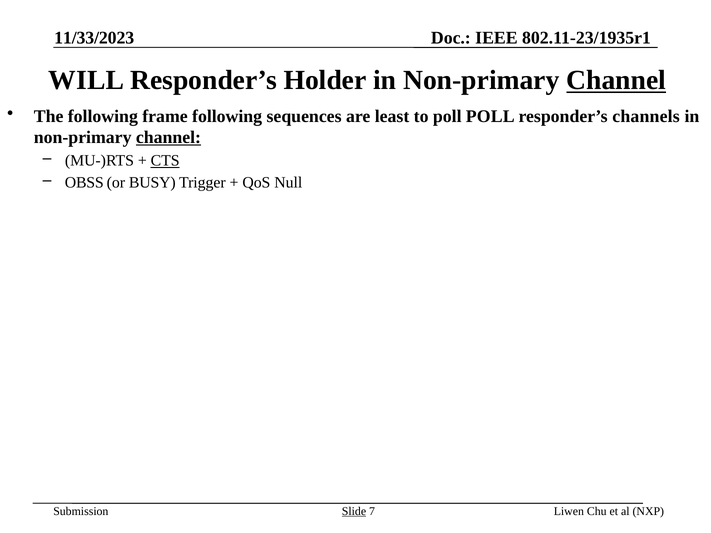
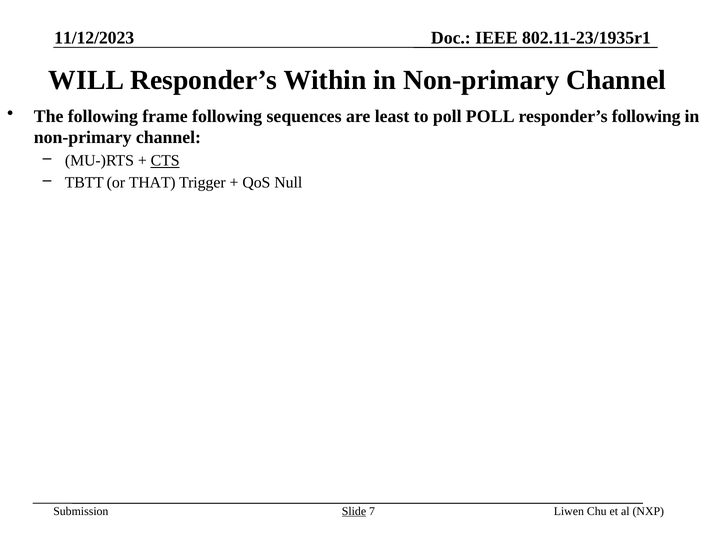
11/33/2023: 11/33/2023 -> 11/12/2023
Holder: Holder -> Within
Channel at (616, 80) underline: present -> none
responder’s channels: channels -> following
channel at (168, 138) underline: present -> none
OBSS: OBSS -> TBTT
BUSY: BUSY -> THAT
